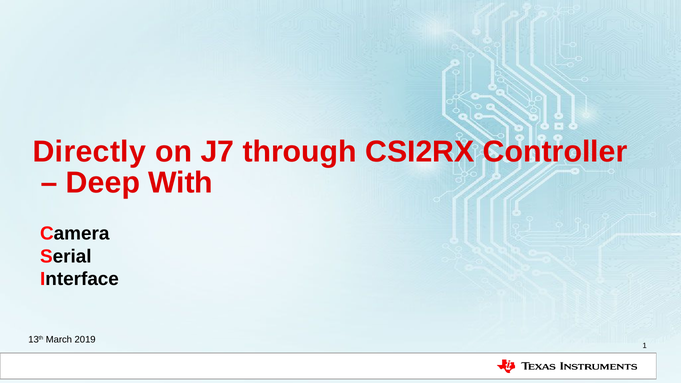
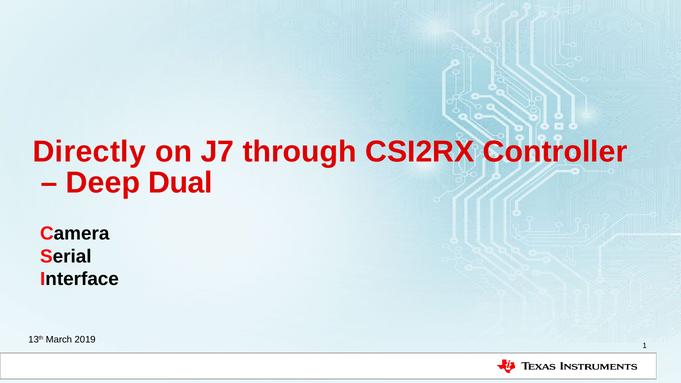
With: With -> Dual
